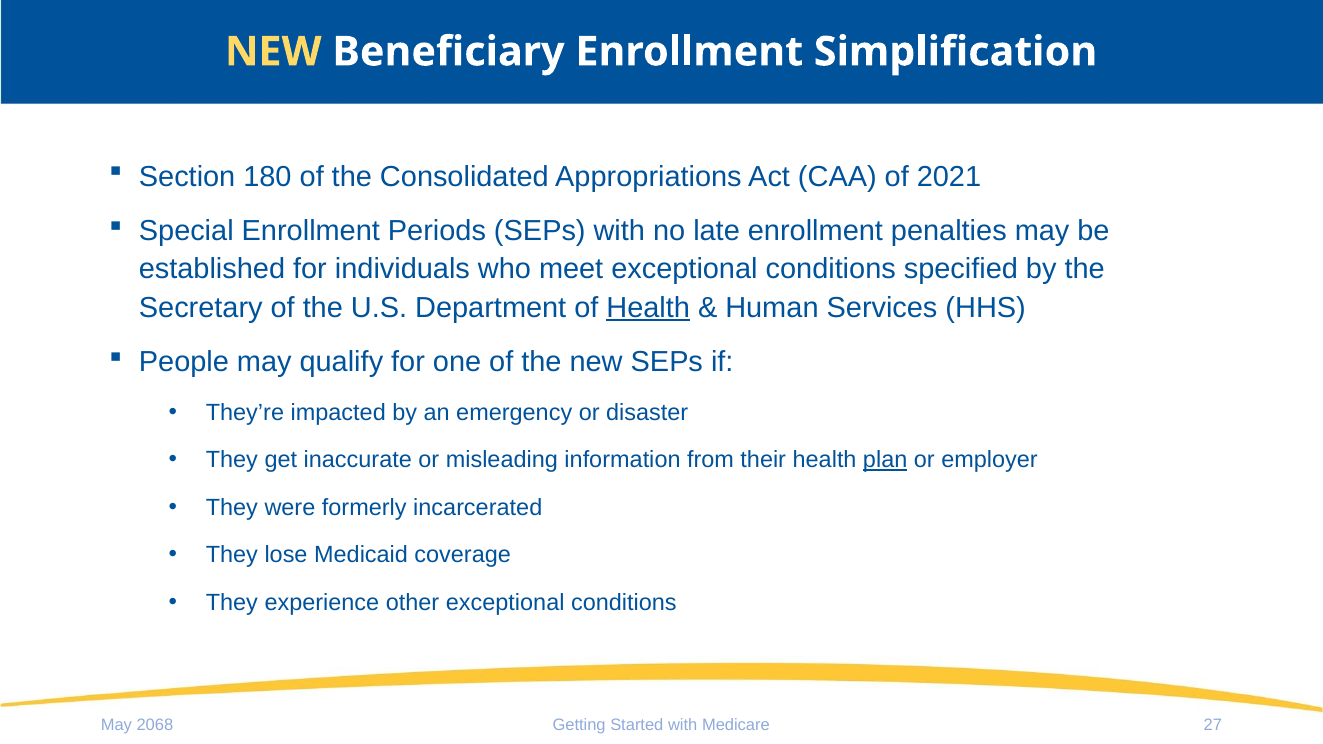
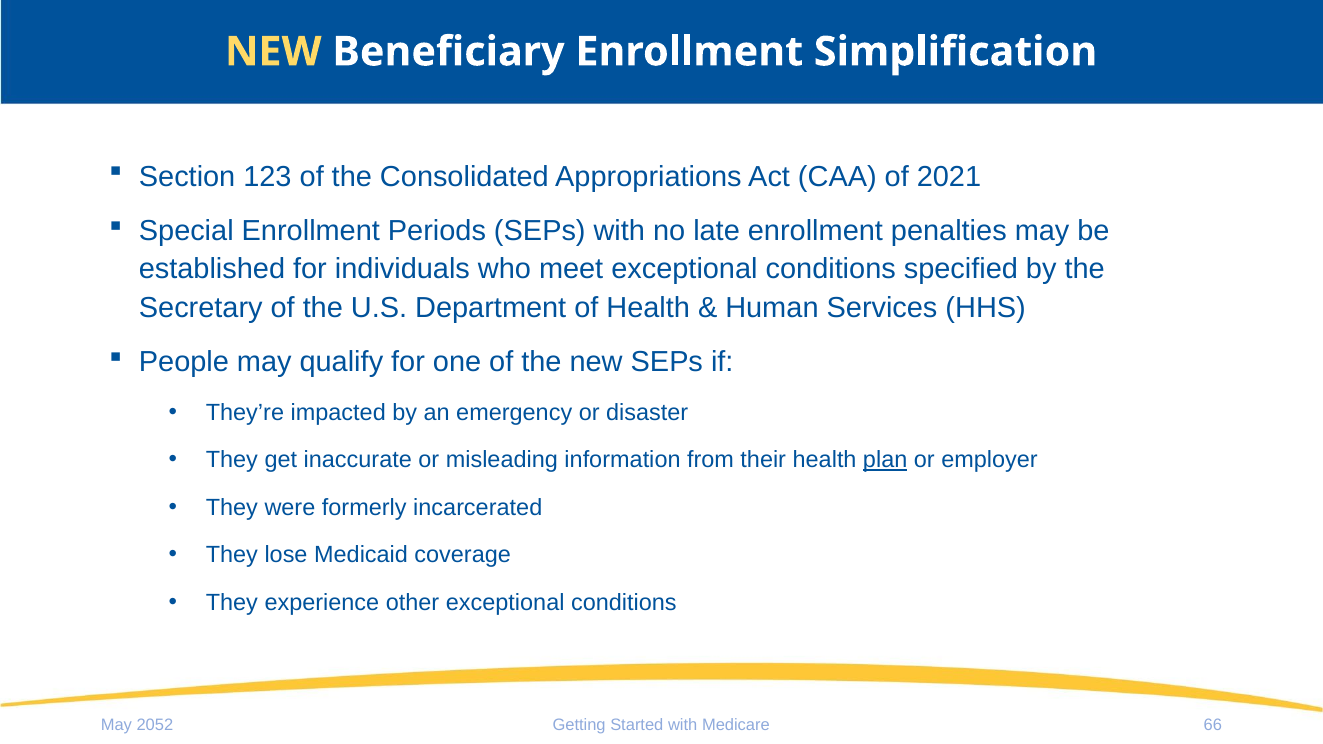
180: 180 -> 123
Health at (648, 308) underline: present -> none
2068: 2068 -> 2052
27: 27 -> 66
